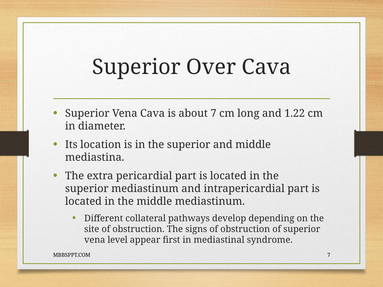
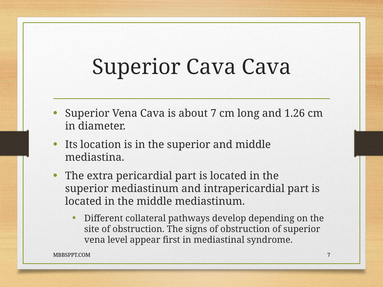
Superior Over: Over -> Cava
1.22: 1.22 -> 1.26
